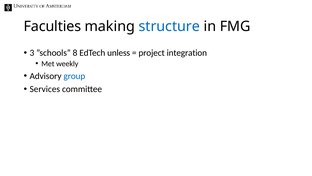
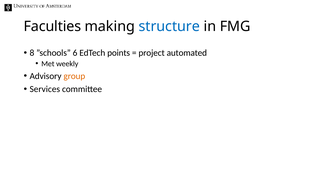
3: 3 -> 8
8: 8 -> 6
unless: unless -> points
integration: integration -> automated
group colour: blue -> orange
